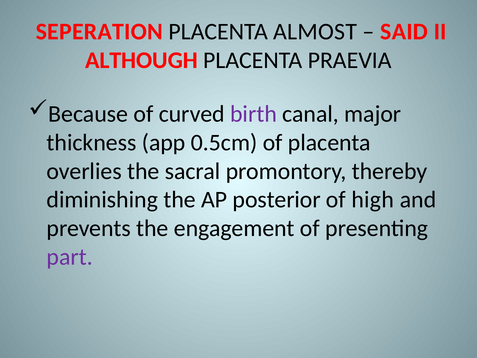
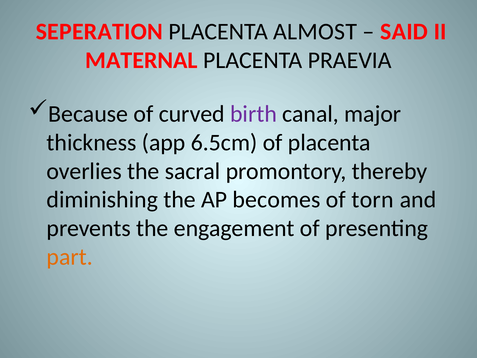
ALTHOUGH: ALTHOUGH -> MATERNAL
0.5cm: 0.5cm -> 6.5cm
posterior: posterior -> becomes
high: high -> torn
part colour: purple -> orange
